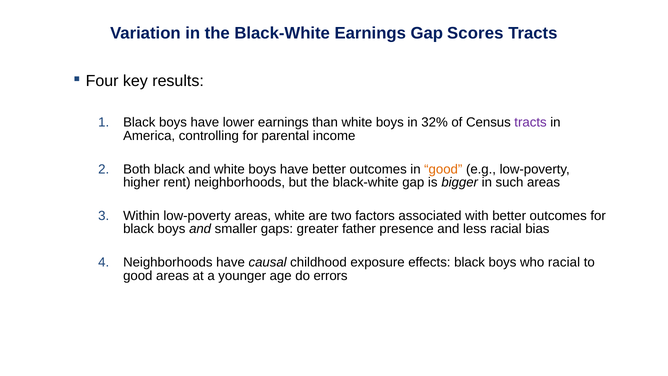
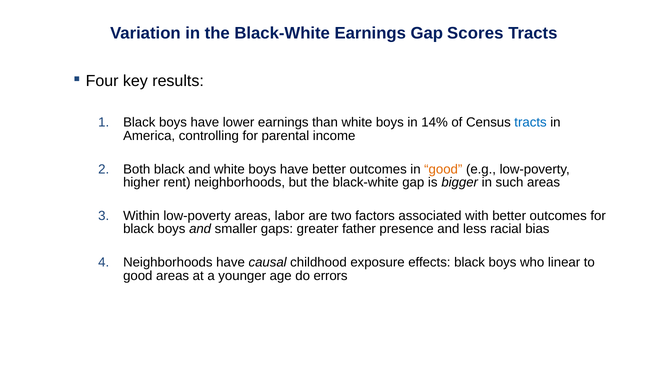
32%: 32% -> 14%
tracts at (531, 122) colour: purple -> blue
areas white: white -> labor
who racial: racial -> linear
